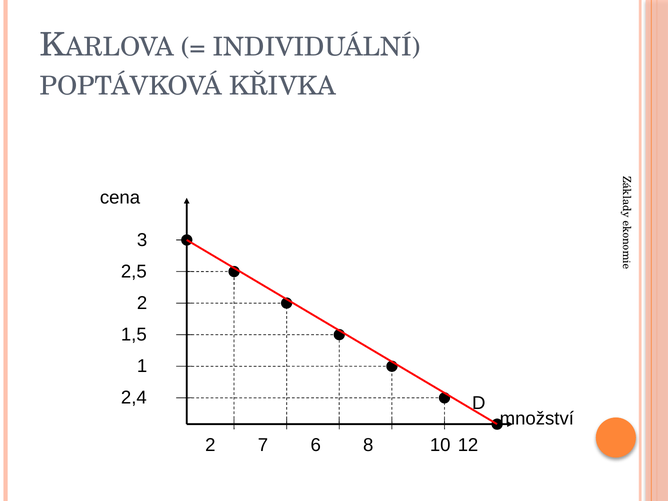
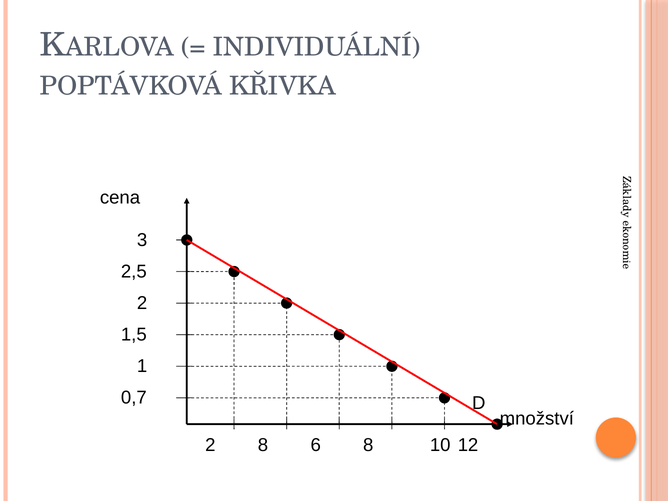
2,4: 2,4 -> 0,7
2 7: 7 -> 8
